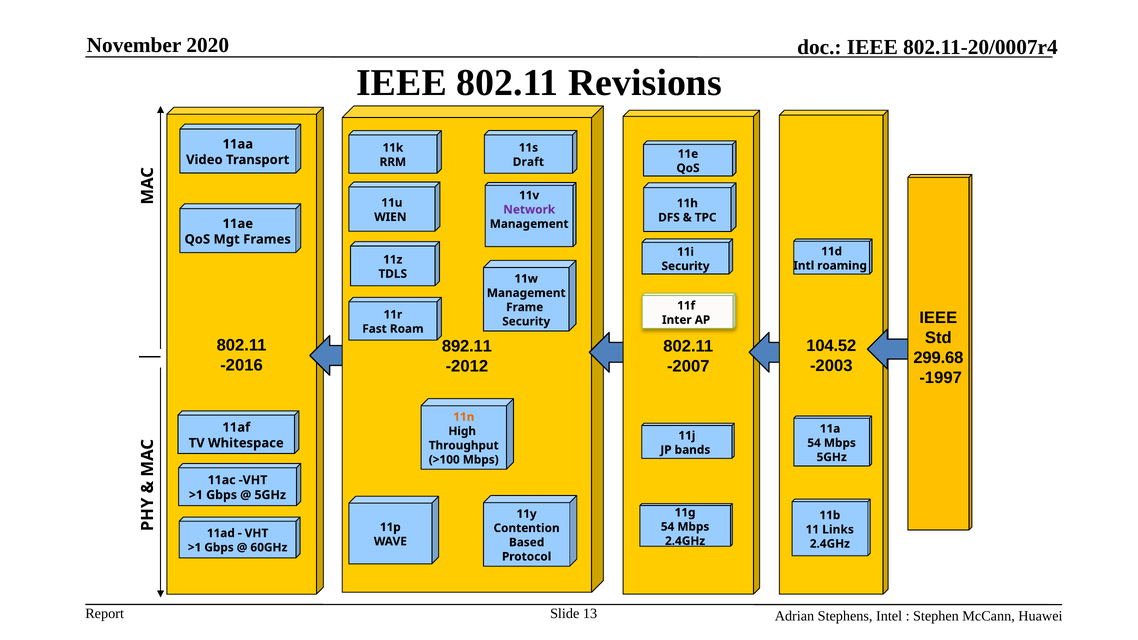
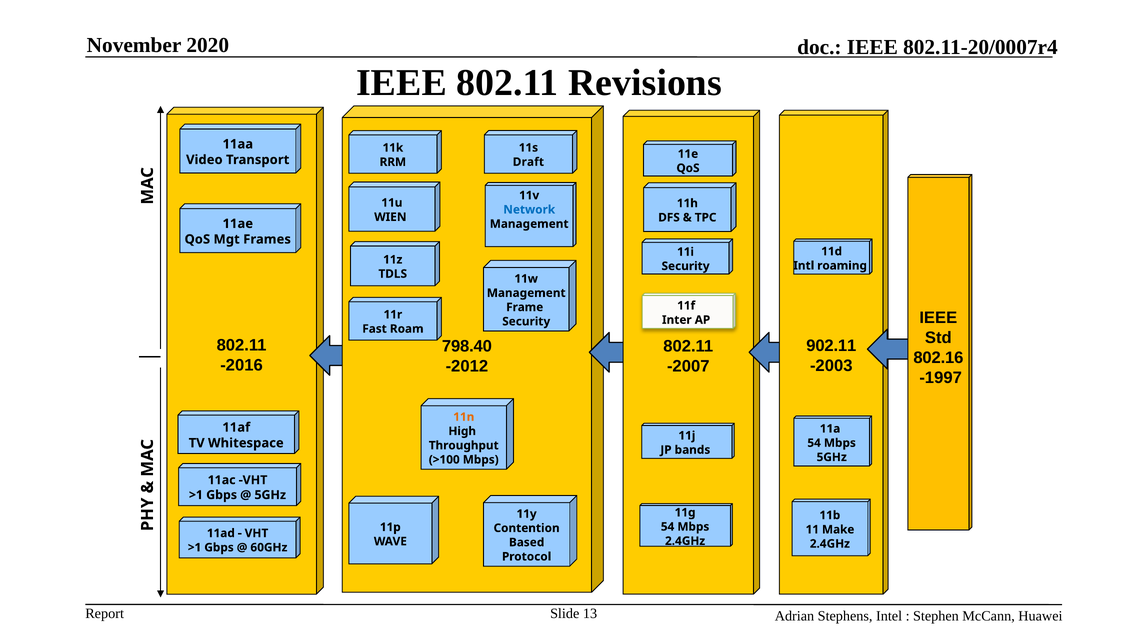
Network colour: purple -> blue
104.52: 104.52 -> 902.11
892.11: 892.11 -> 798.40
299.68: 299.68 -> 802.16
Links: Links -> Make
